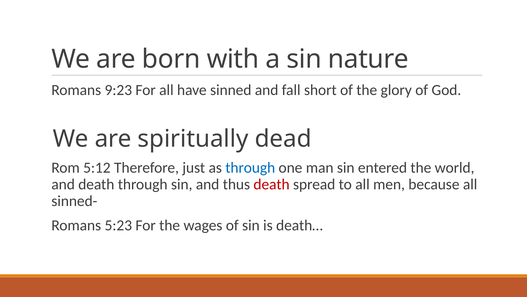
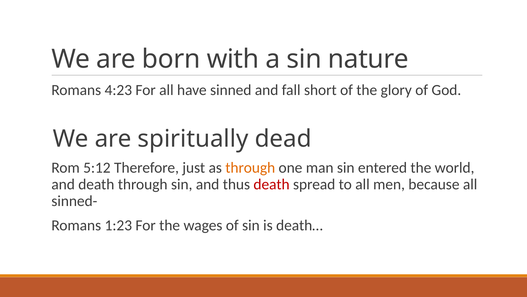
9:23: 9:23 -> 4:23
through at (250, 168) colour: blue -> orange
5:23: 5:23 -> 1:23
